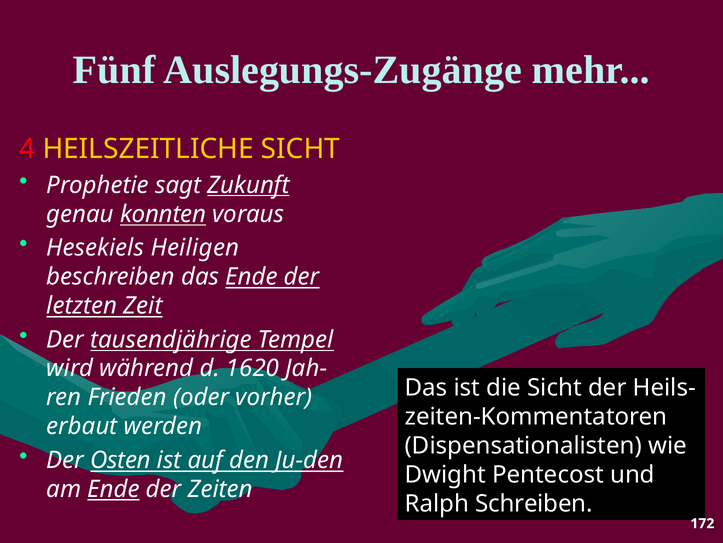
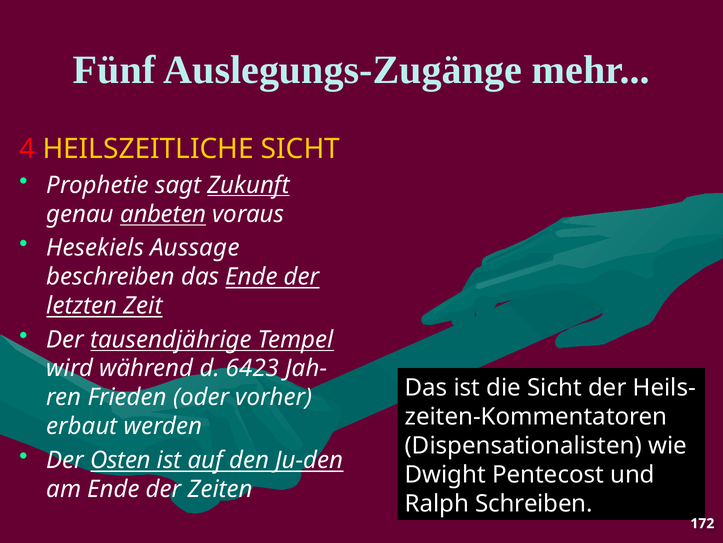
konnten: konnten -> anbeten
Heiligen: Heiligen -> Aussage
1620: 1620 -> 6423
Ende at (114, 488) underline: present -> none
